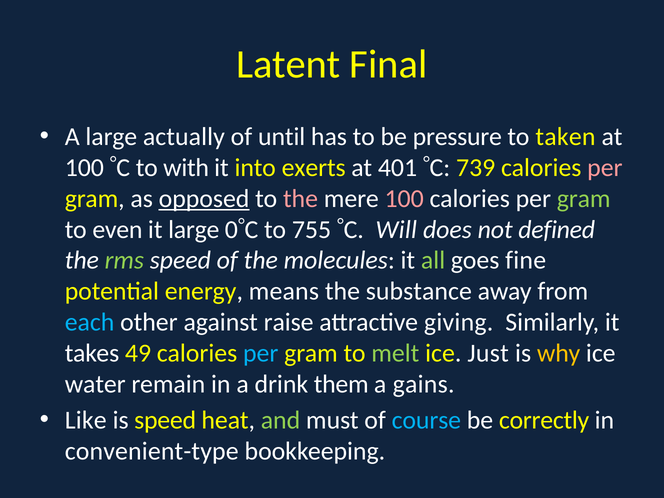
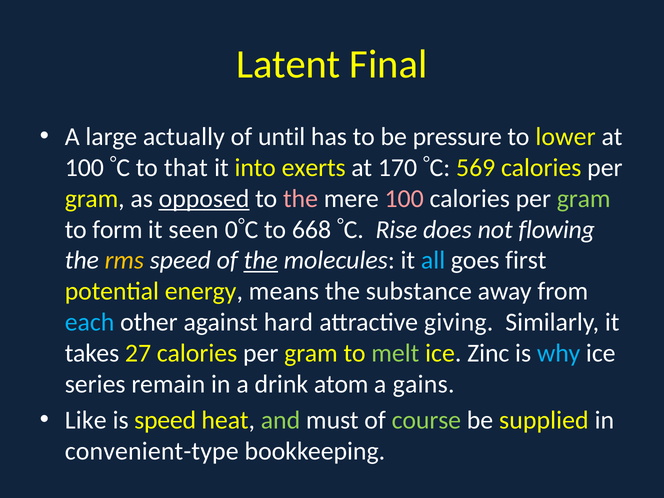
taken: taken -> lower
with: with -> that
401: 401 -> 170
739: 739 -> 569
per at (605, 168) colour: pink -> white
even: even -> form
it large: large -> seen
755: 755 -> 668
Will: Will -> Rise
defined: defined -> flowing
rms colour: light green -> yellow
the at (261, 260) underline: none -> present
all colour: light green -> light blue
fine: fine -> first
raise: raise -> hard
49: 49 -> 27
per at (261, 353) colour: light blue -> white
Just: Just -> Zinc
why colour: yellow -> light blue
water: water -> series
them: them -> atom
course colour: light blue -> light green
correctly: correctly -> supplied
